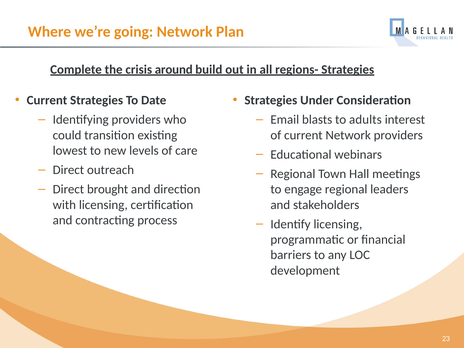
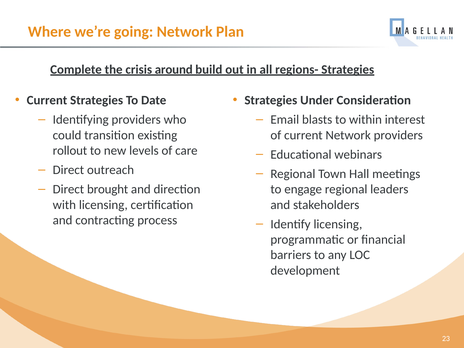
adults: adults -> within
lowest: lowest -> rollout
